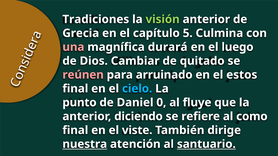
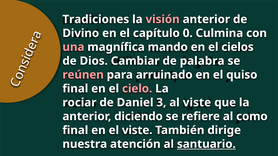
visión colour: light green -> pink
Grecia: Grecia -> Divino
5: 5 -> 0
durará: durará -> mando
luego: luego -> cielos
quitado: quitado -> palabra
estos: estos -> quiso
cielo colour: light blue -> pink
punto: punto -> rociar
0: 0 -> 3
al fluye: fluye -> viste
nuestra underline: present -> none
